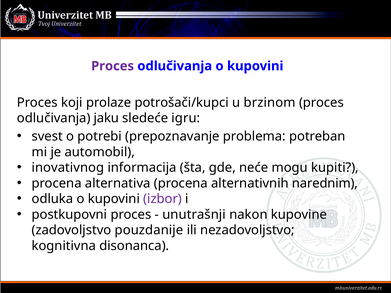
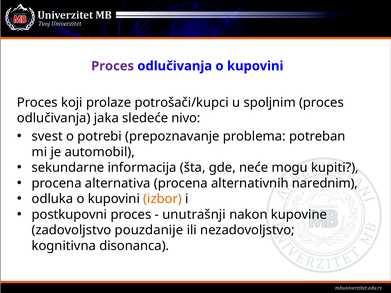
brzinom: brzinom -> spoljnim
jaku: jaku -> jaka
igru: igru -> nivo
inovativnog: inovativnog -> sekundarne
izbor colour: purple -> orange
